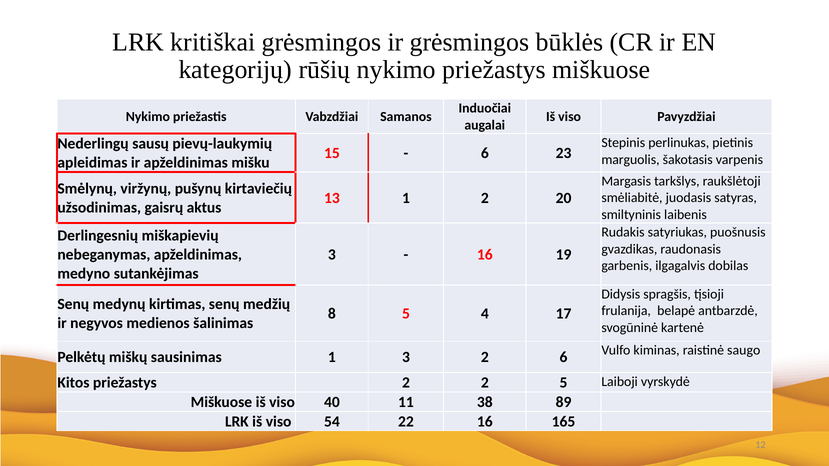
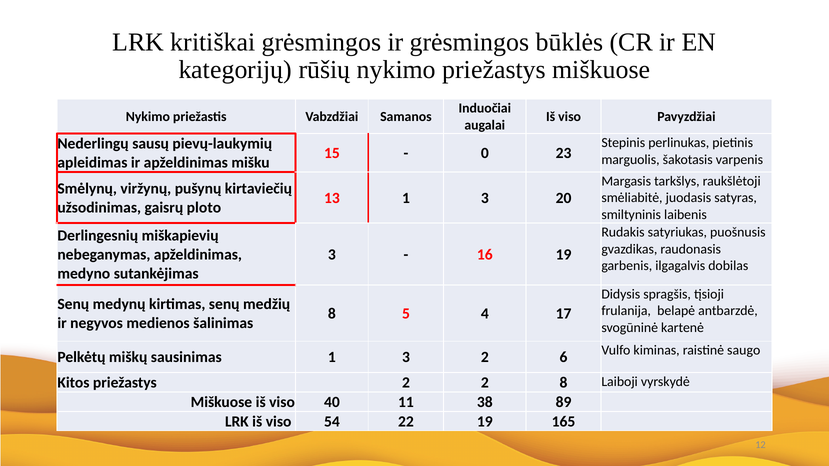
6 at (485, 153): 6 -> 0
13 1 2: 2 -> 3
aktus: aktus -> ploto
2 5: 5 -> 8
22 16: 16 -> 19
